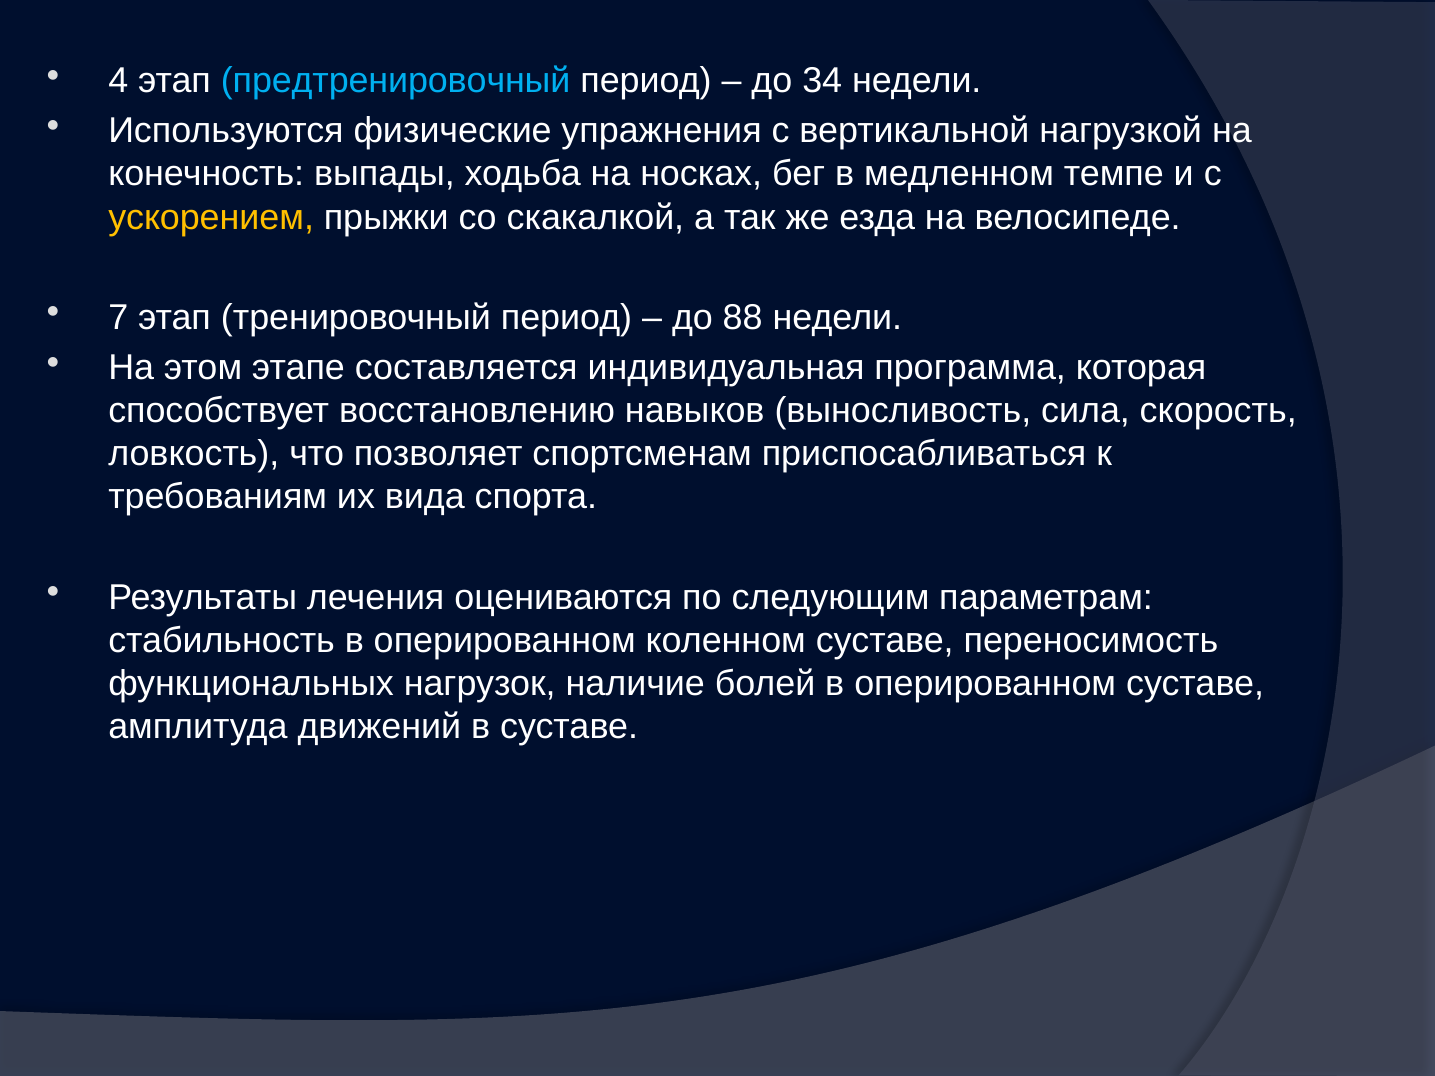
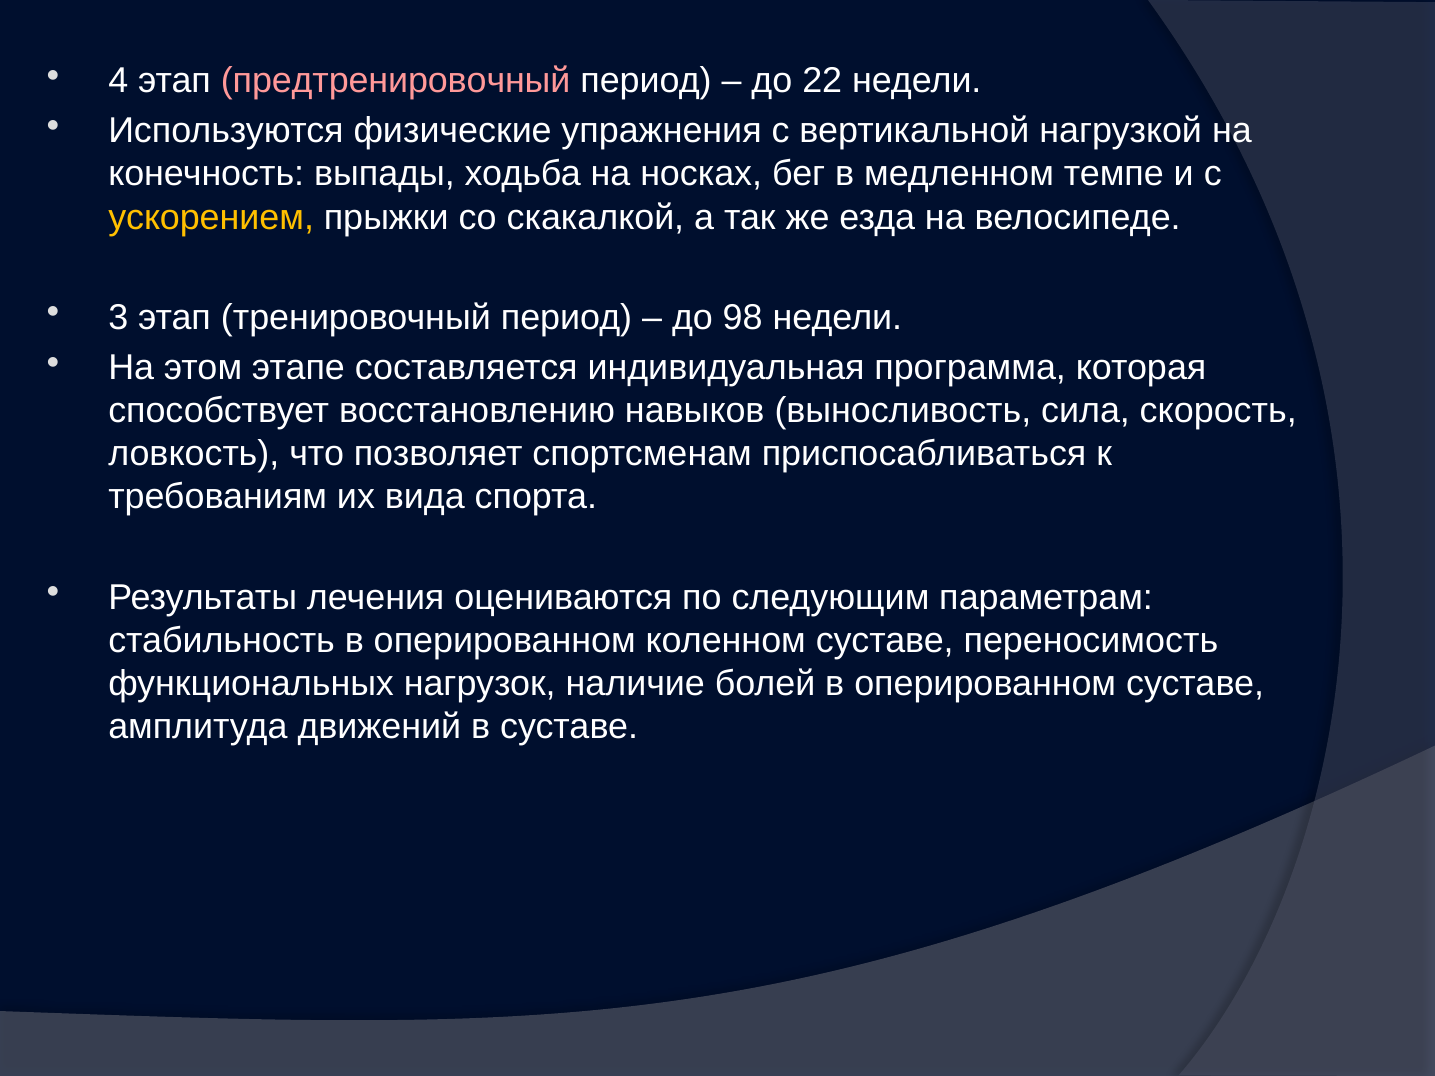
предтренировочный colour: light blue -> pink
34: 34 -> 22
7: 7 -> 3
88: 88 -> 98
